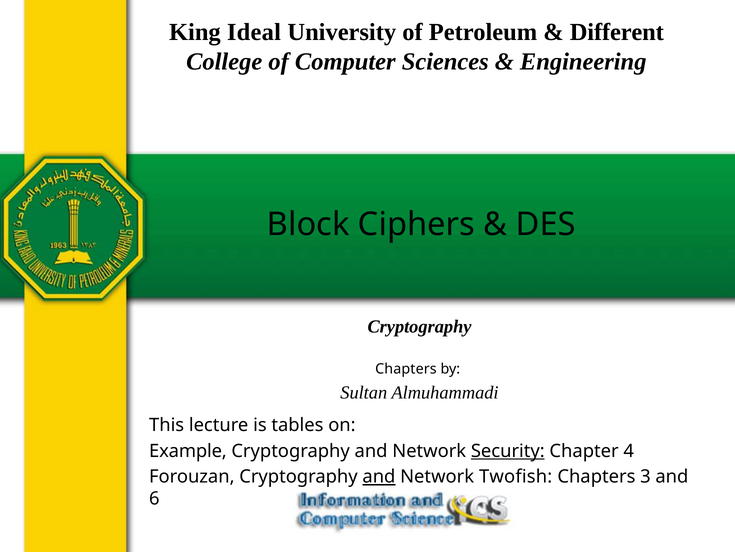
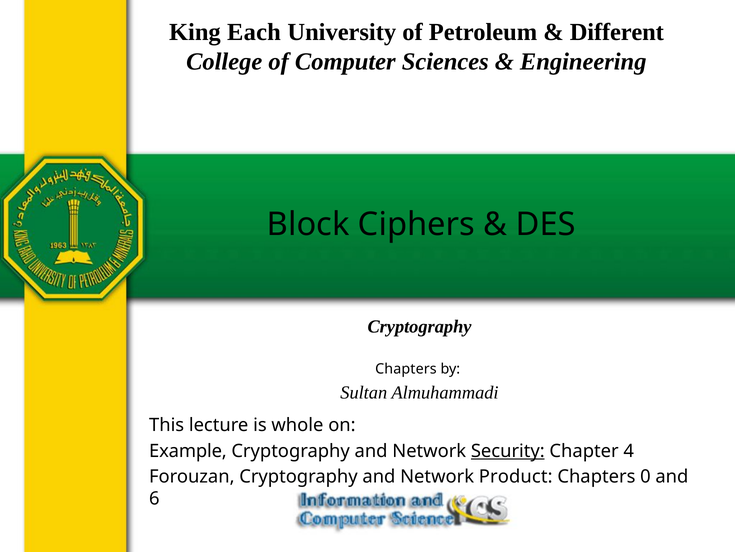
Ideal: Ideal -> Each
tables: tables -> whole
and at (379, 476) underline: present -> none
Twofish: Twofish -> Product
3: 3 -> 0
